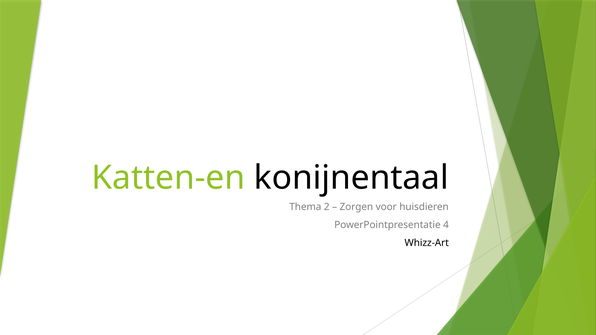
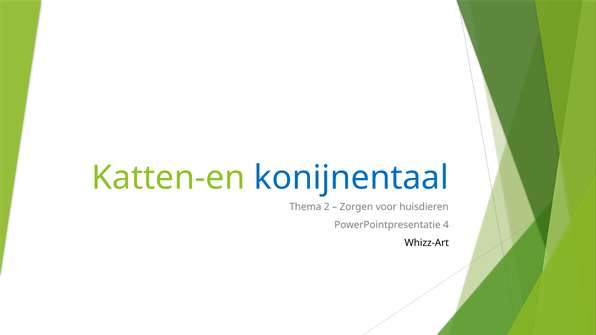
konijnentaal colour: black -> blue
